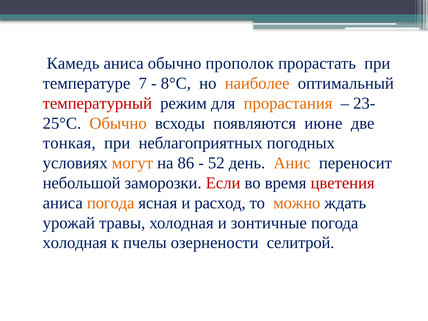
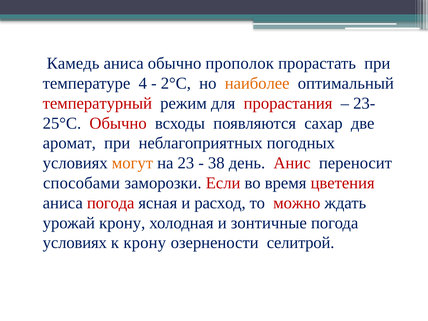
7: 7 -> 4
8°С: 8°С -> 2°С
прорастания colour: orange -> red
Обычно at (118, 123) colour: orange -> red
июне: июне -> сахар
тонкая: тонкая -> аромат
86: 86 -> 23
52: 52 -> 38
Анис colour: orange -> red
небольшой: небольшой -> способами
погода at (111, 203) colour: orange -> red
можно colour: orange -> red
урожай травы: травы -> крону
холодная at (75, 243): холодная -> условиях
к пчелы: пчелы -> крону
